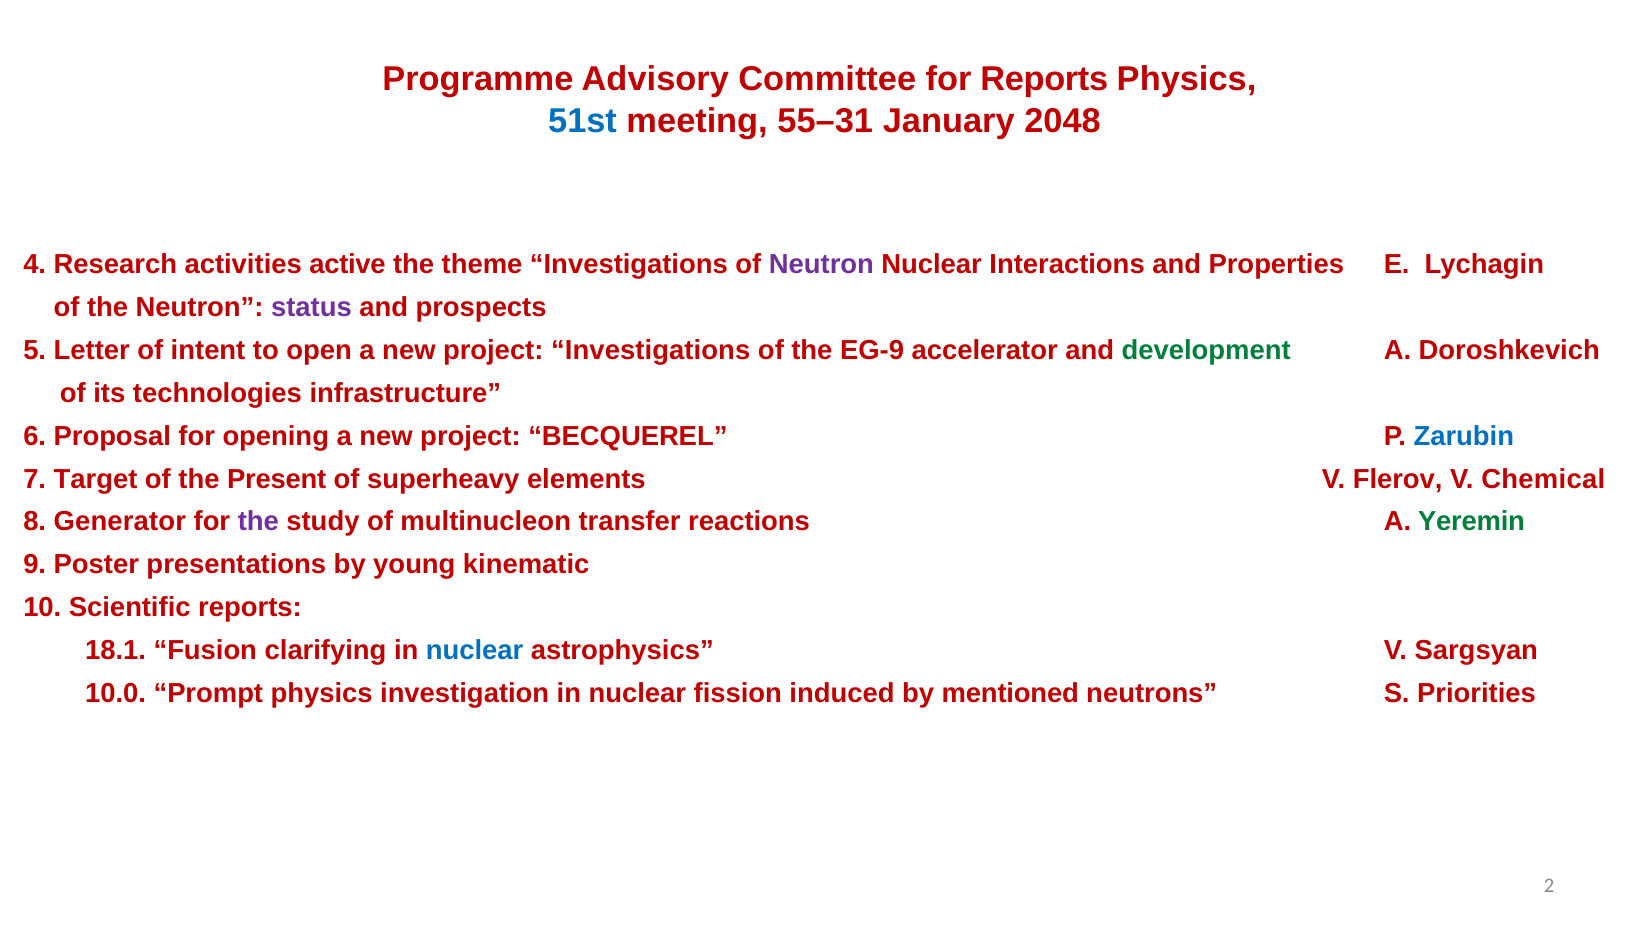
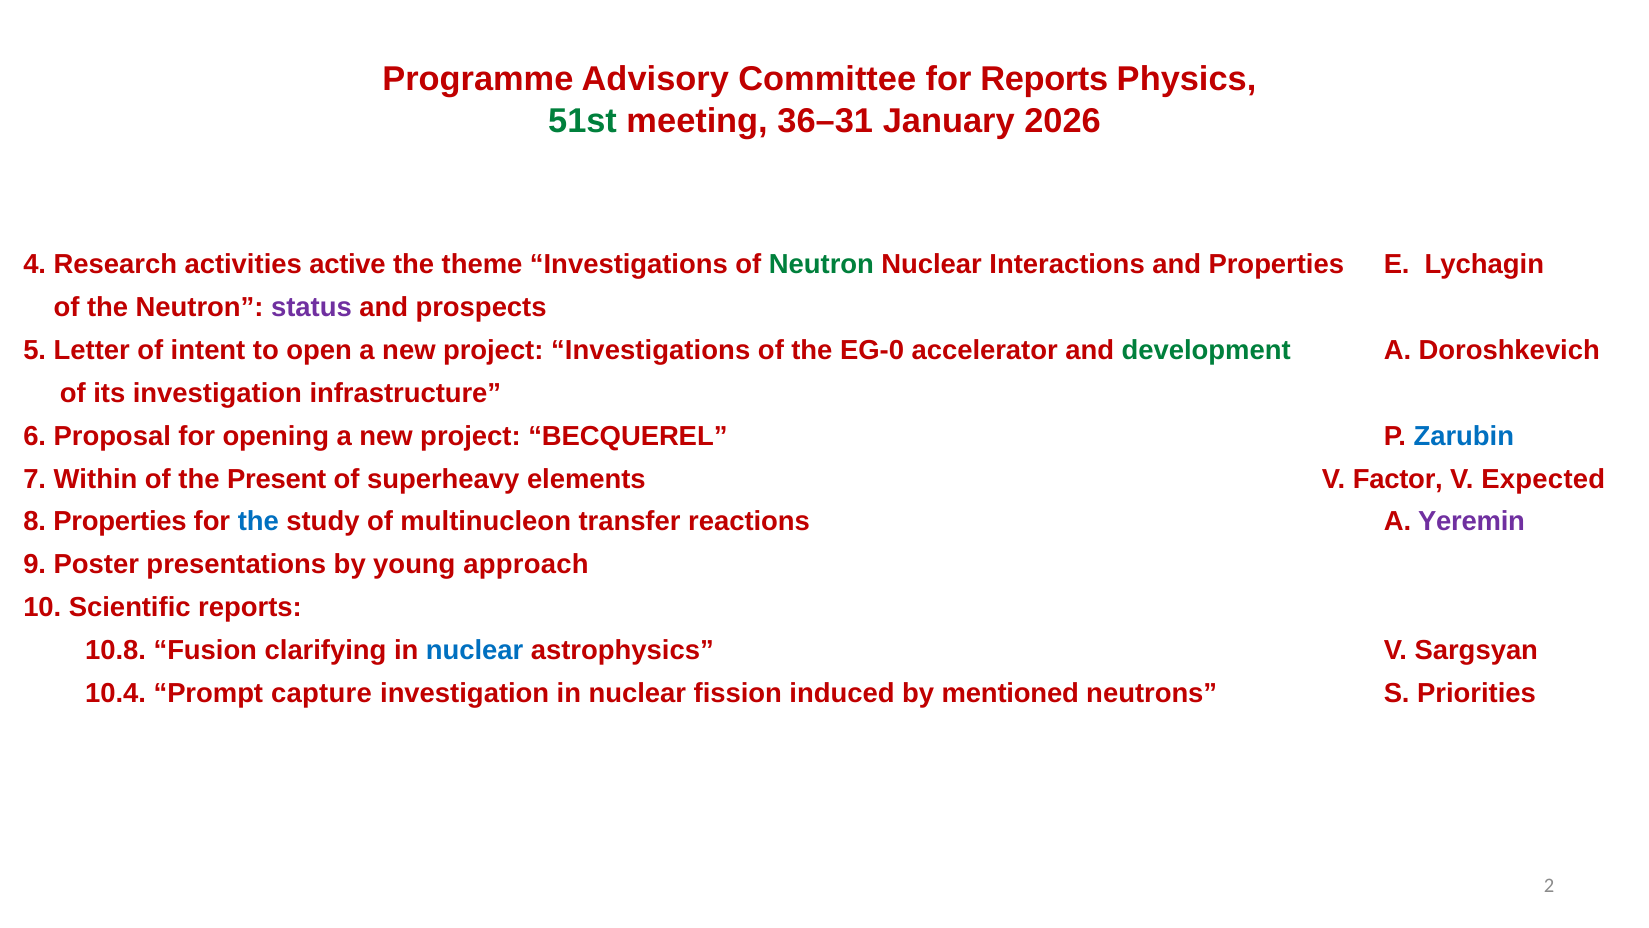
51st colour: blue -> green
55–31: 55–31 -> 36–31
2048: 2048 -> 2026
Neutron at (821, 265) colour: purple -> green
EG-9: EG-9 -> EG-0
its technologies: technologies -> investigation
Target: Target -> Within
Flerov: Flerov -> Factor
Chemical: Chemical -> Expected
8 Generator: Generator -> Properties
the at (258, 522) colour: purple -> blue
Yeremin colour: green -> purple
kinematic: kinematic -> approach
18.1: 18.1 -> 10.8
10.0: 10.0 -> 10.4
Prompt physics: physics -> capture
